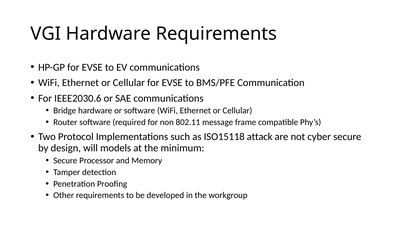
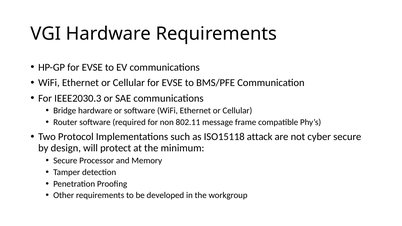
IEEE2030.6: IEEE2030.6 -> IEEE2030.3
models: models -> protect
